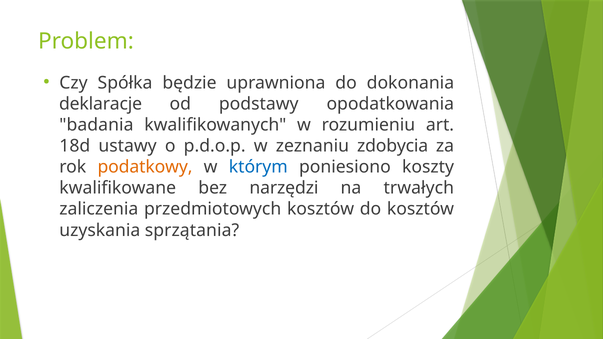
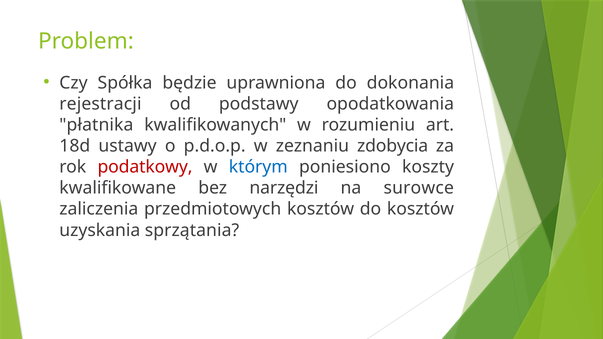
deklaracje: deklaracje -> rejestracji
badania: badania -> płatnika
podatkowy colour: orange -> red
trwałych: trwałych -> surowce
